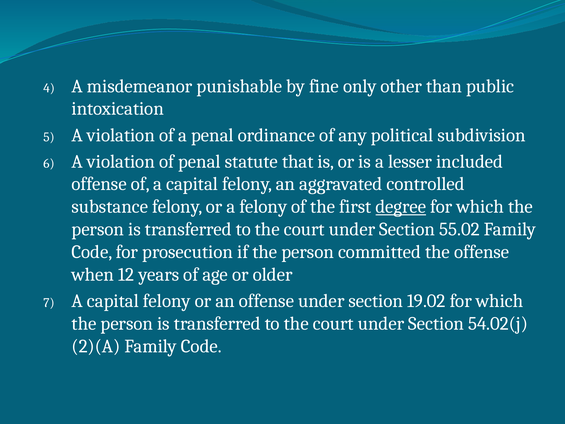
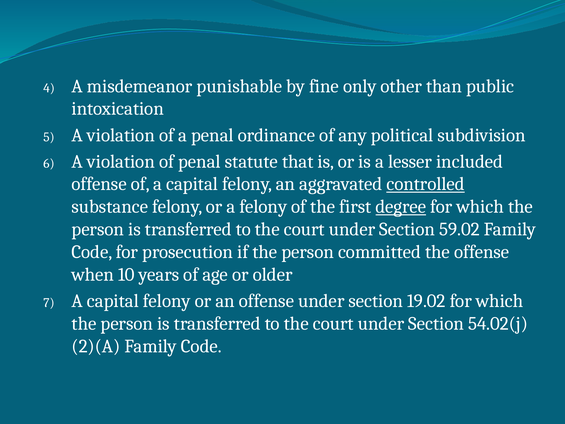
controlled underline: none -> present
55.02: 55.02 -> 59.02
12: 12 -> 10
